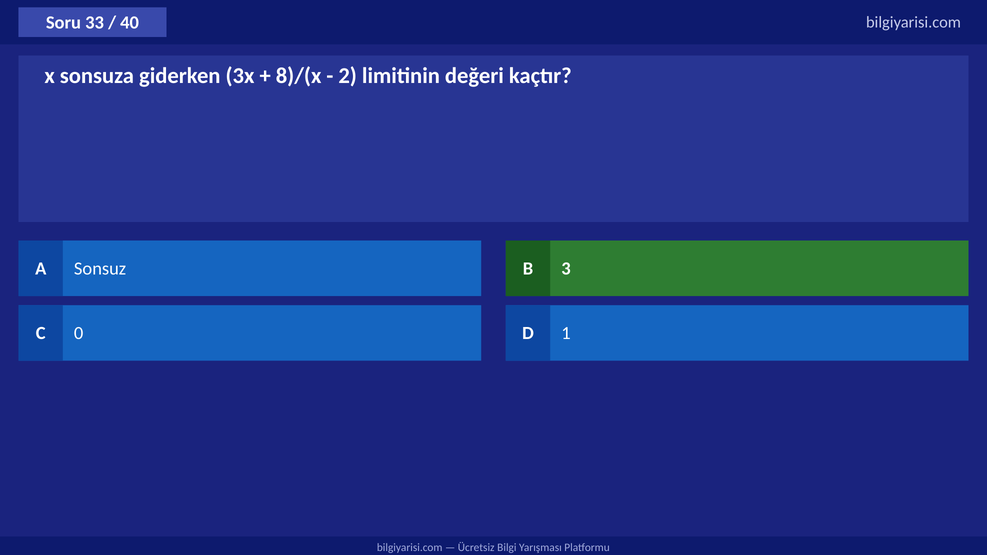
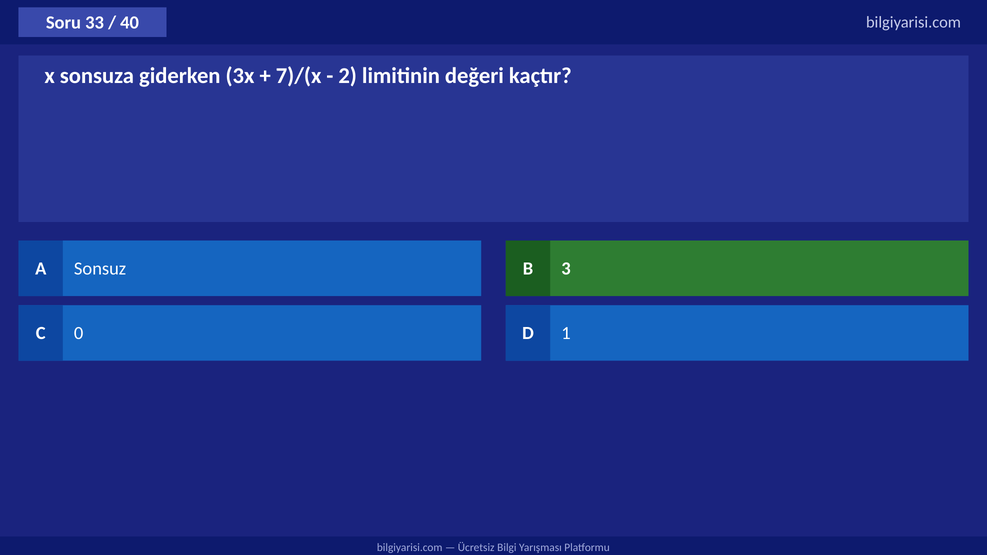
8)/(x: 8)/(x -> 7)/(x
